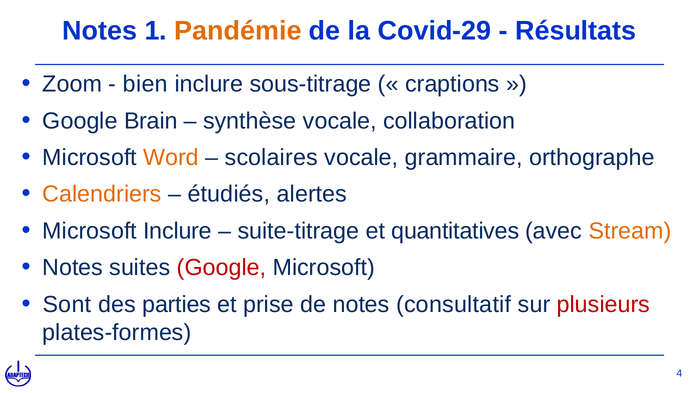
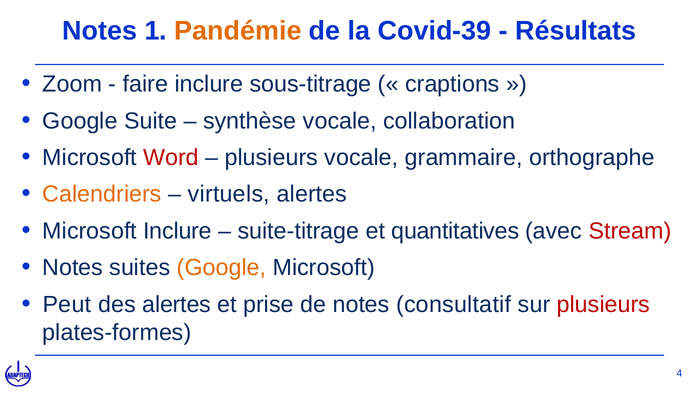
Covid-29: Covid-29 -> Covid-39
bien: bien -> faire
Brain: Brain -> Suite
Word colour: orange -> red
scolaires at (271, 158): scolaires -> plusieurs
étudiés: étudiés -> virtuels
Stream colour: orange -> red
Google at (221, 268) colour: red -> orange
Sont: Sont -> Peut
des parties: parties -> alertes
